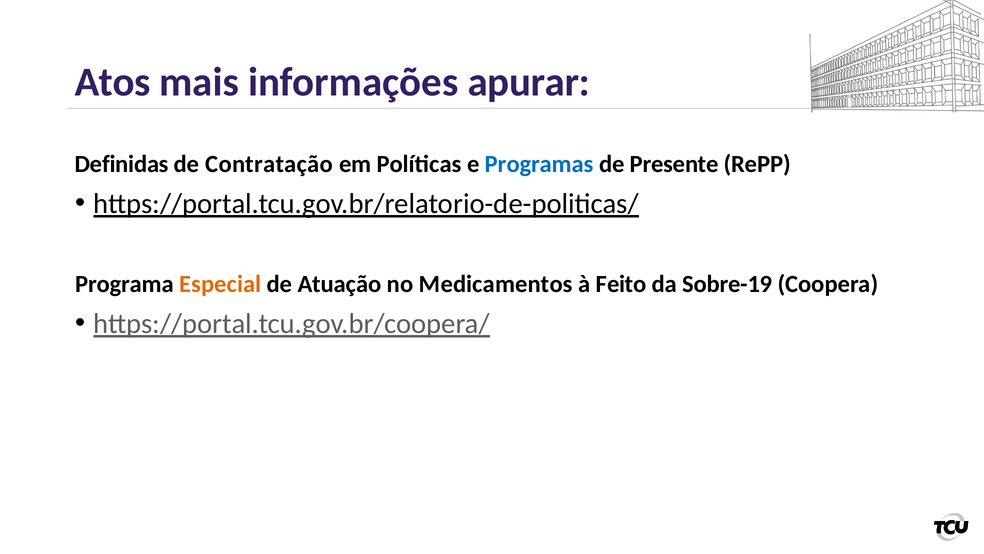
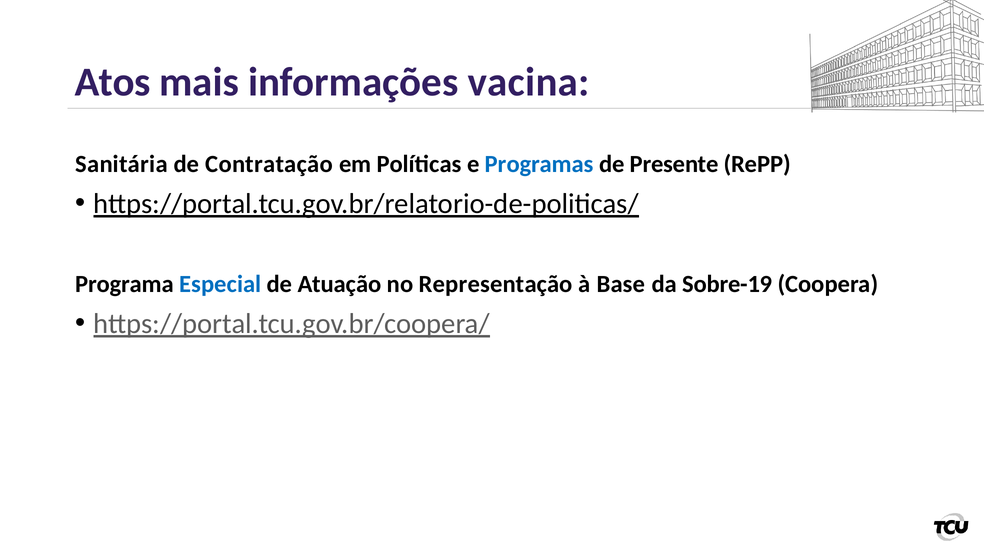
apurar: apurar -> vacina
Definidas: Definidas -> Sanitária
Especial colour: orange -> blue
Medicamentos: Medicamentos -> Representação
Feito: Feito -> Base
